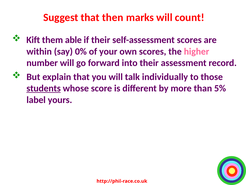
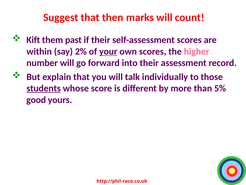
able: able -> past
0%: 0% -> 2%
your underline: none -> present
label: label -> good
